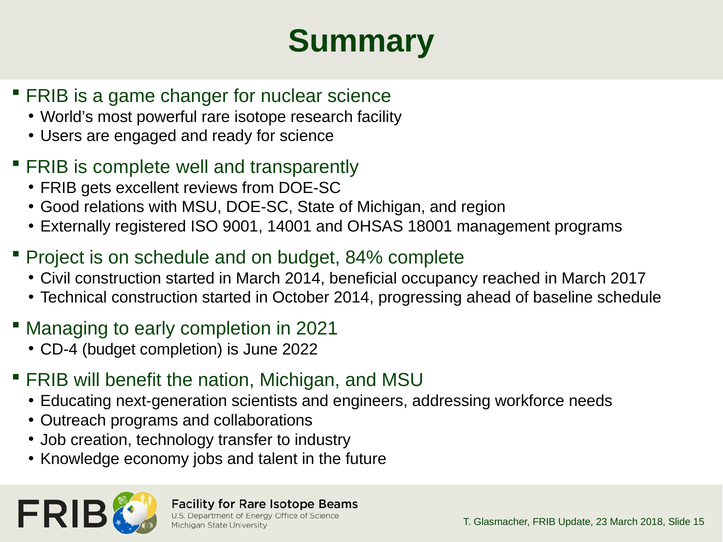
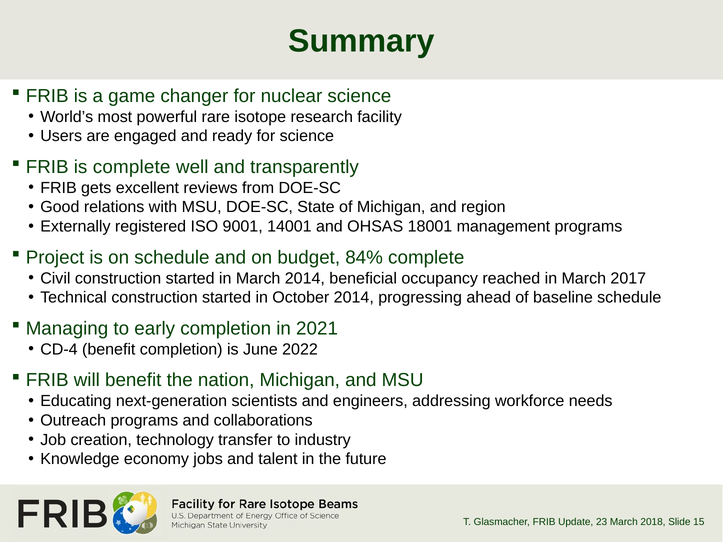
CD-4 budget: budget -> benefit
